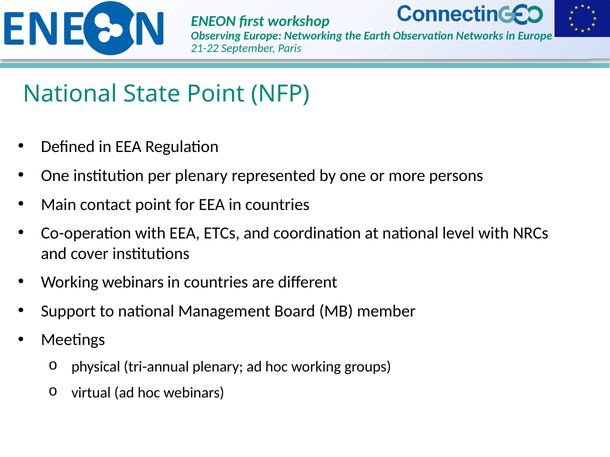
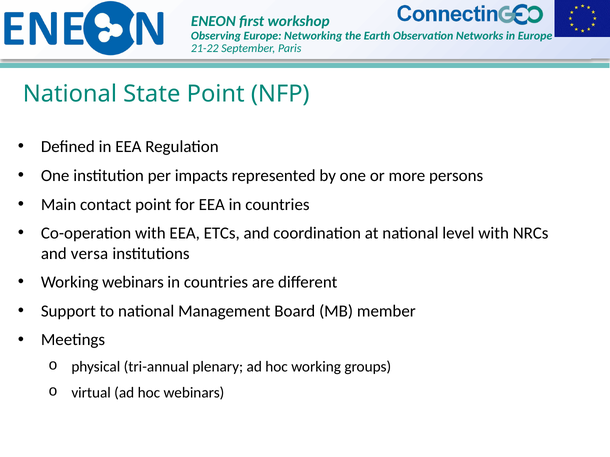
per plenary: plenary -> impacts
cover: cover -> versa
